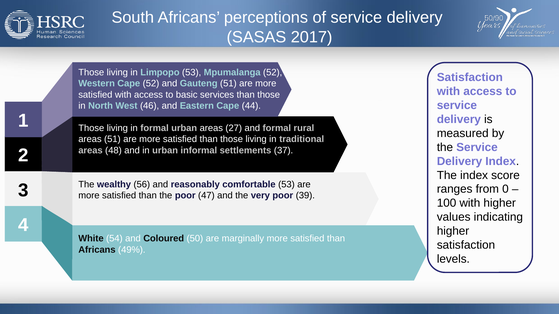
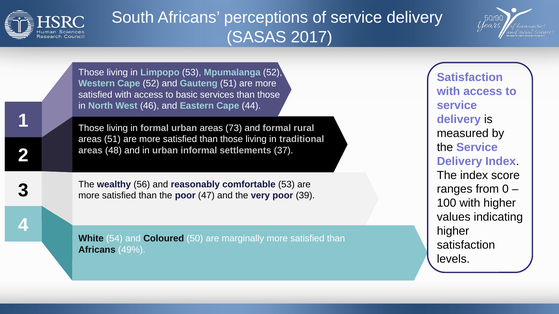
27: 27 -> 73
